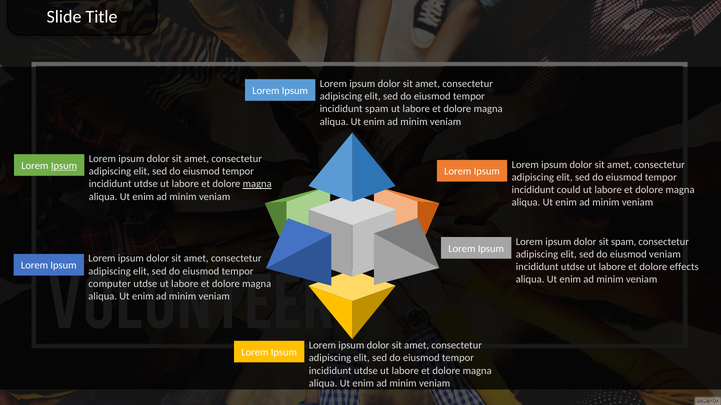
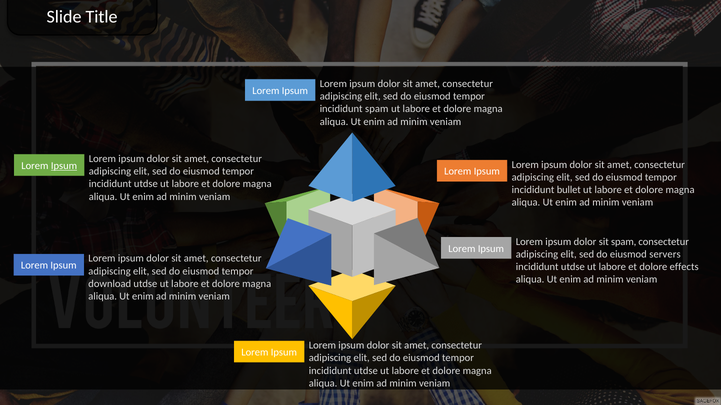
magna at (257, 184) underline: present -> none
could: could -> bullet
eiusmod veniam: veniam -> servers
computer: computer -> download
